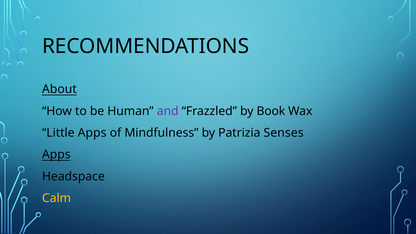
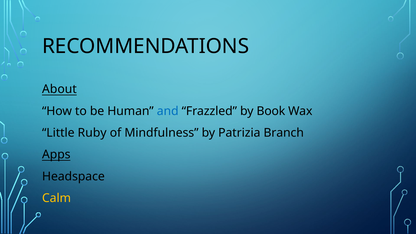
and colour: purple -> blue
Little Apps: Apps -> Ruby
Senses: Senses -> Branch
